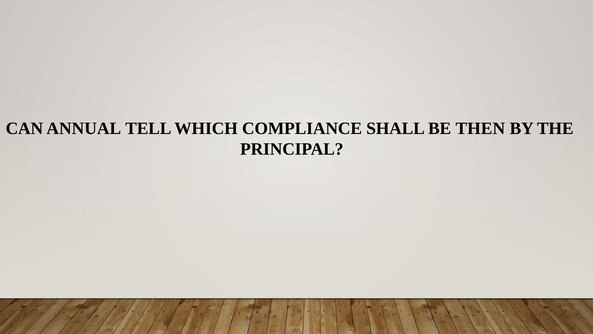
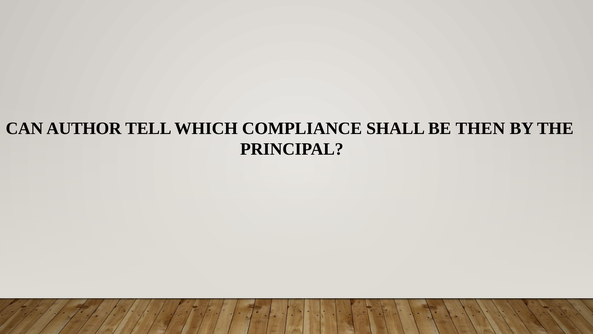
ANNUAL: ANNUAL -> AUTHOR
